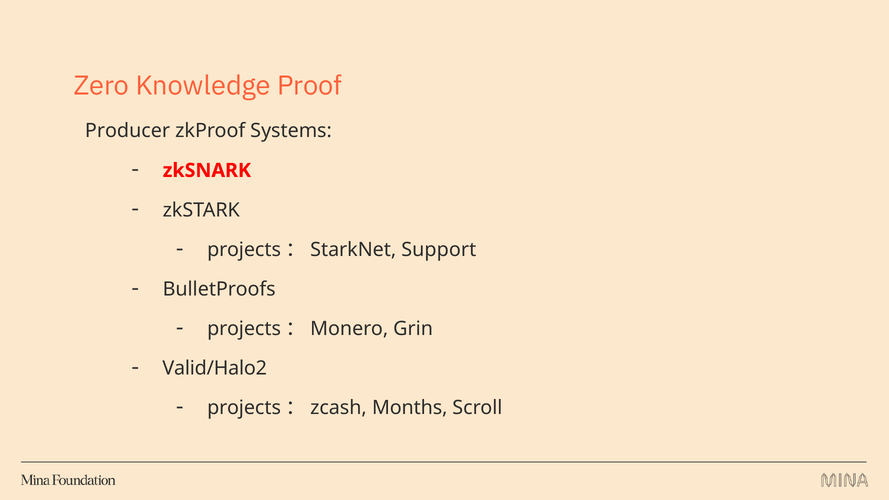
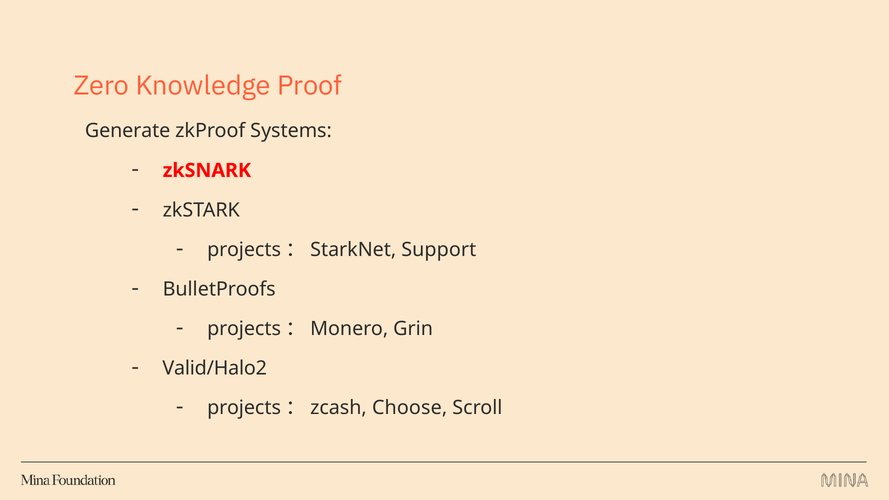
Producer: Producer -> Generate
Months: Months -> Choose
